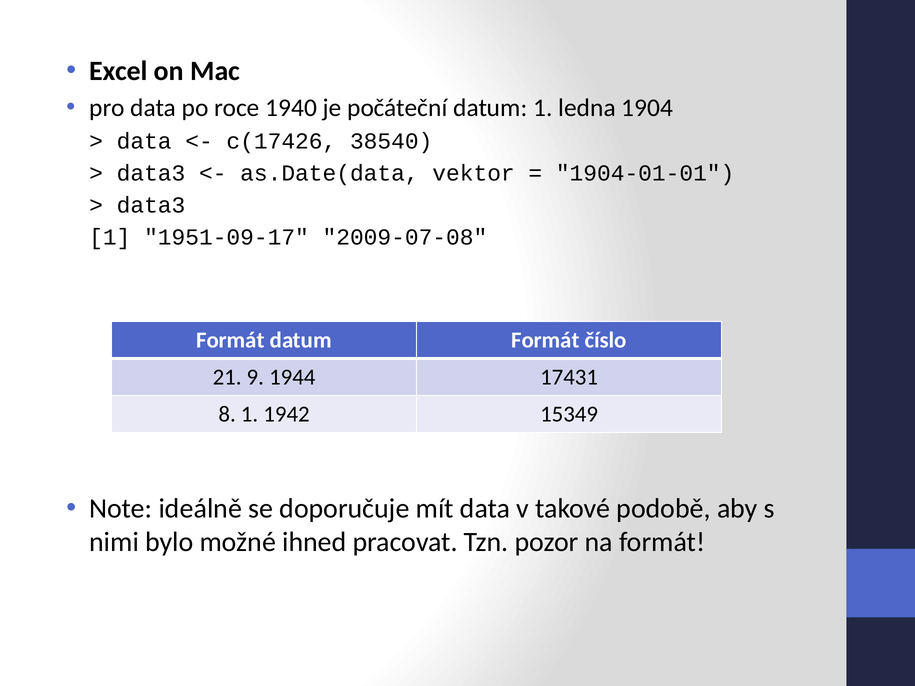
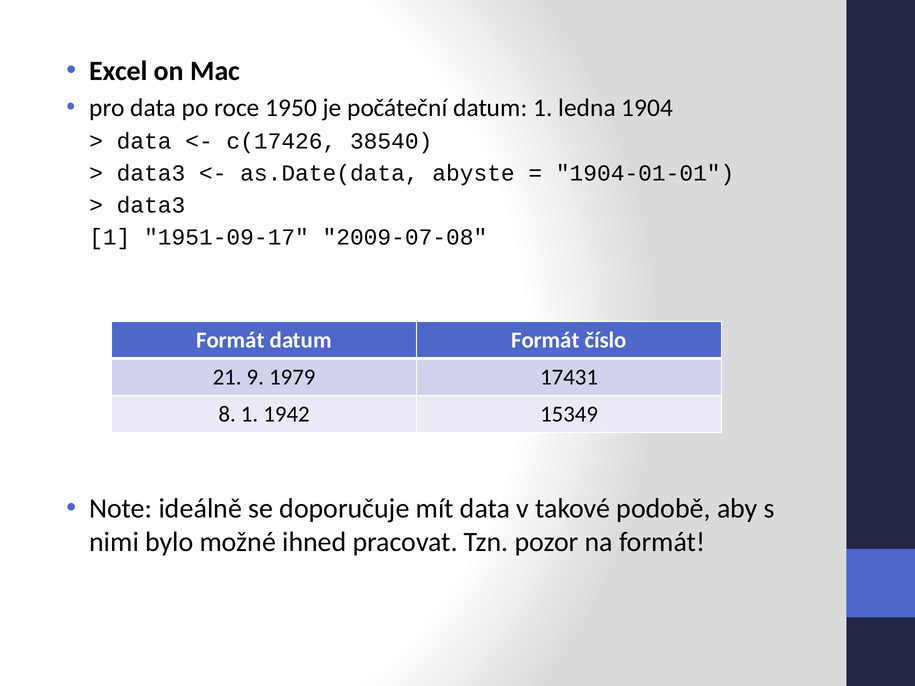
1940: 1940 -> 1950
vektor: vektor -> abyste
1944: 1944 -> 1979
